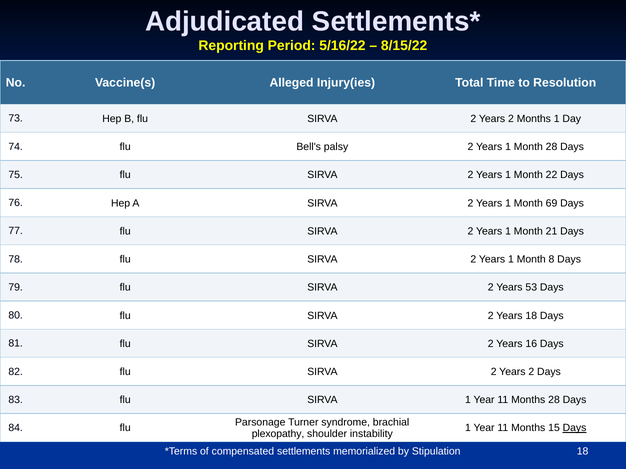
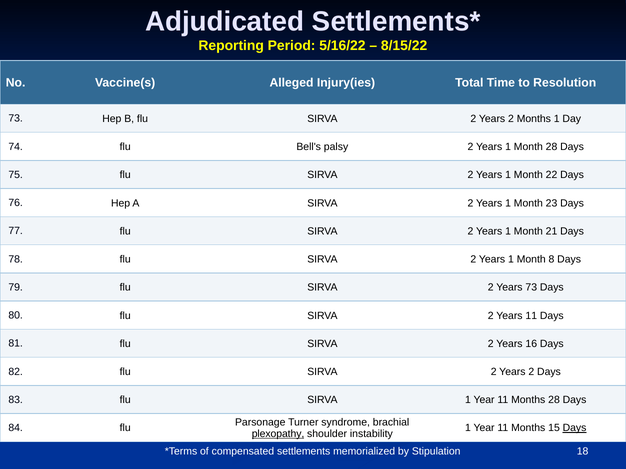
69: 69 -> 23
Years 53: 53 -> 73
Years 18: 18 -> 11
plexopathy underline: none -> present
